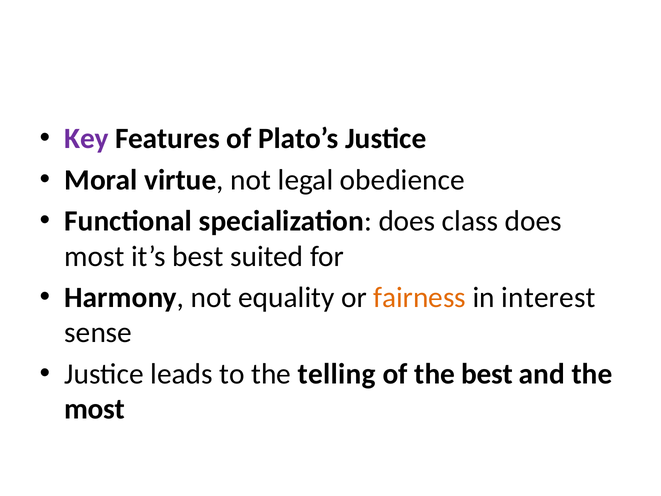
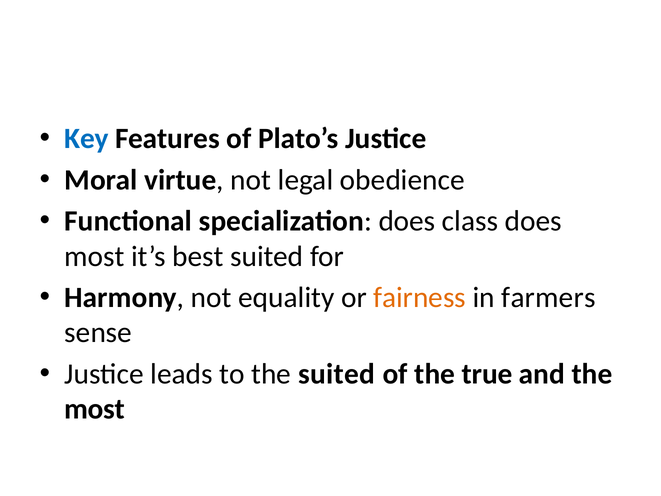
Key colour: purple -> blue
interest: interest -> farmers
the telling: telling -> suited
the best: best -> true
